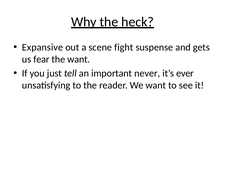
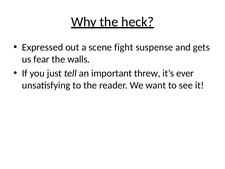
Expansive: Expansive -> Expressed
the want: want -> walls
never: never -> threw
